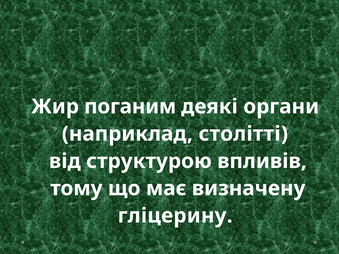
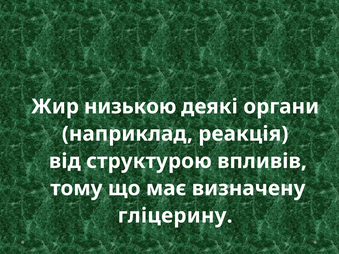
поганим: поганим -> низькою
столітті: столітті -> реакція
